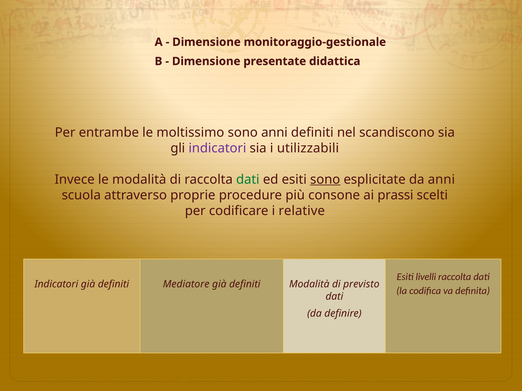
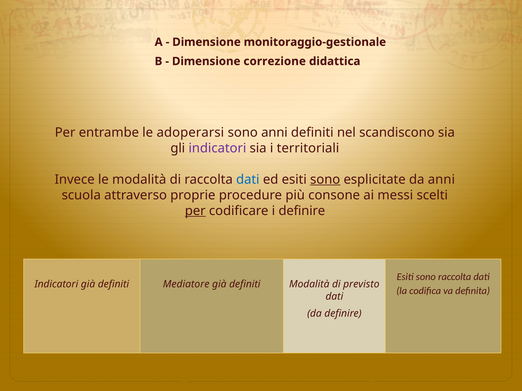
presentate: presentate -> correzione
moltissimo: moltissimo -> adoperarsi
utilizzabili: utilizzabili -> territoriali
dati at (248, 180) colour: green -> blue
prassi: prassi -> messi
per at (195, 211) underline: none -> present
i relative: relative -> definire
livelli at (426, 277): livelli -> sono
